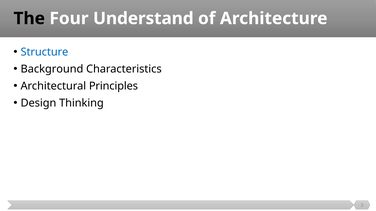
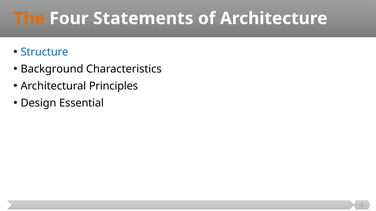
The colour: black -> orange
Understand: Understand -> Statements
Thinking: Thinking -> Essential
